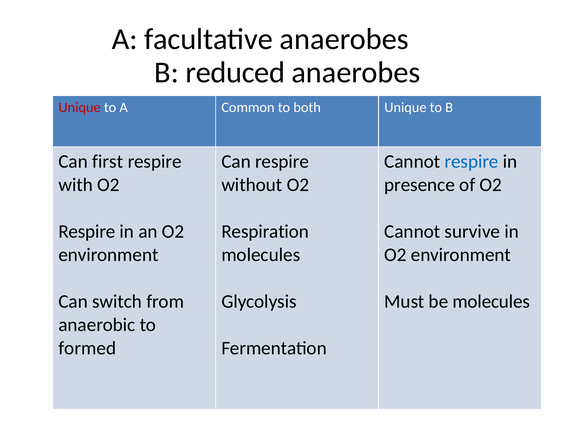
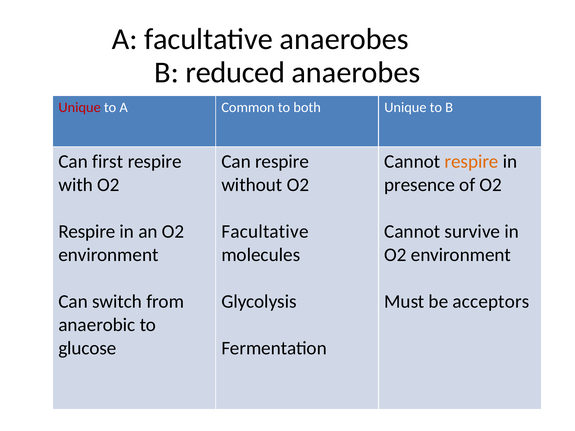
respire at (472, 161) colour: blue -> orange
Respiration at (265, 232): Respiration -> Facultative
be molecules: molecules -> acceptors
formed: formed -> glucose
